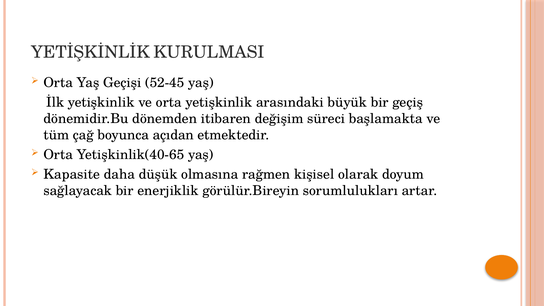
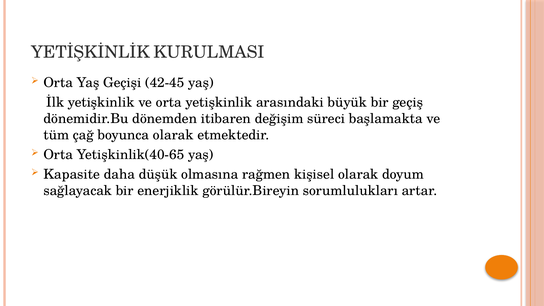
52-45: 52-45 -> 42-45
boyunca açıdan: açıdan -> olarak
